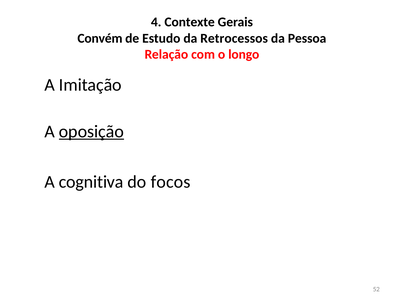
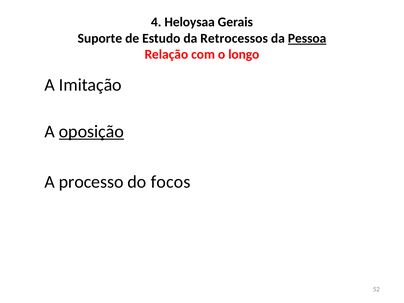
Contexte: Contexte -> Heloysaa
Convém: Convém -> Suporte
Pessoa underline: none -> present
cognitiva: cognitiva -> processo
